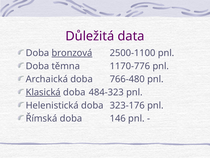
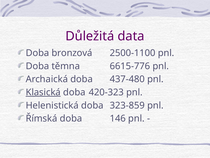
bronzová underline: present -> none
1170-776: 1170-776 -> 6615-776
766-480: 766-480 -> 437-480
484-323: 484-323 -> 420-323
323-176: 323-176 -> 323-859
